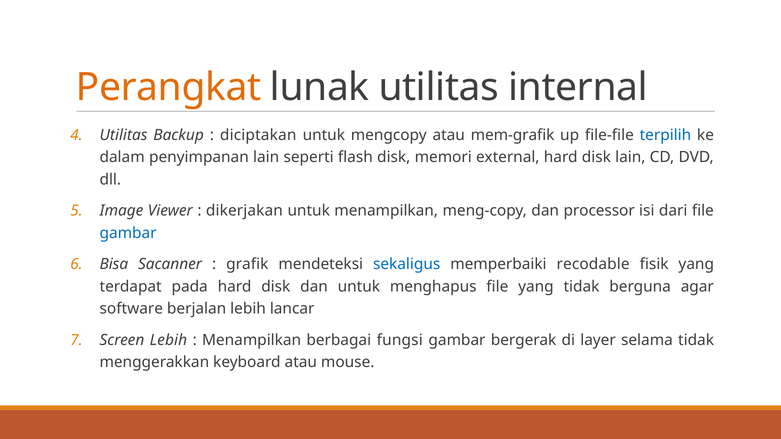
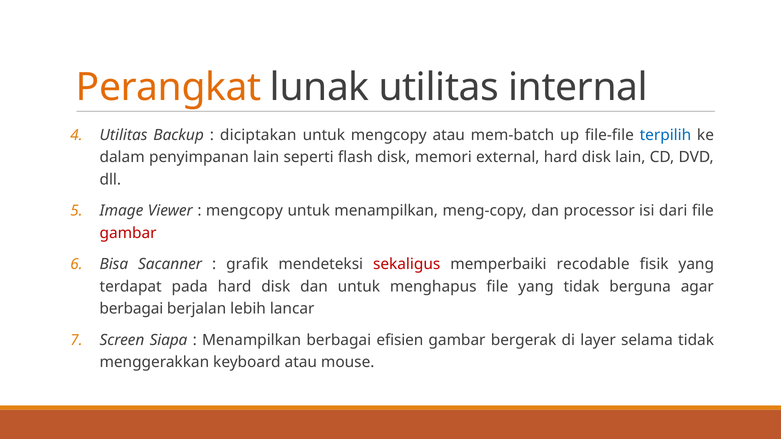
mem-grafik: mem-grafik -> mem-batch
dikerjakan at (244, 211): dikerjakan -> mengcopy
gambar at (128, 233) colour: blue -> red
sekaligus colour: blue -> red
software at (131, 309): software -> berbagai
Screen Lebih: Lebih -> Siapa
fungsi: fungsi -> efisien
